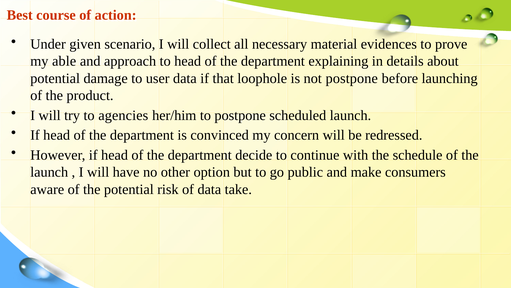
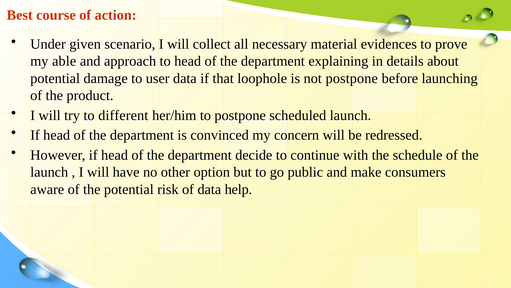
agencies: agencies -> different
take: take -> help
